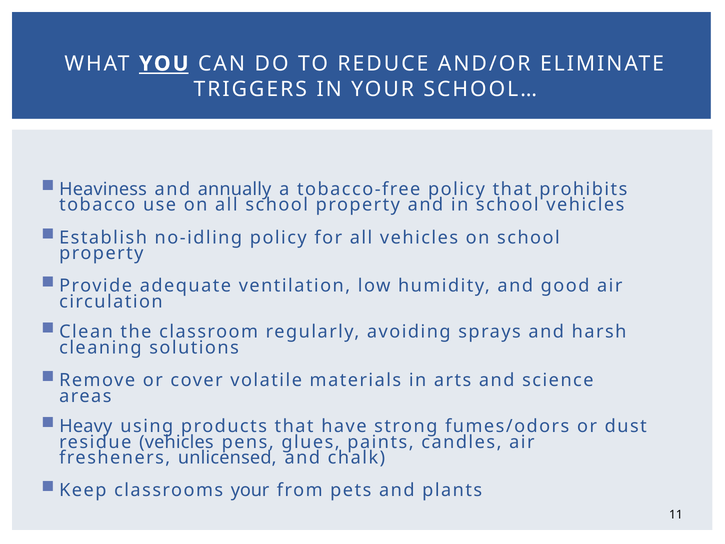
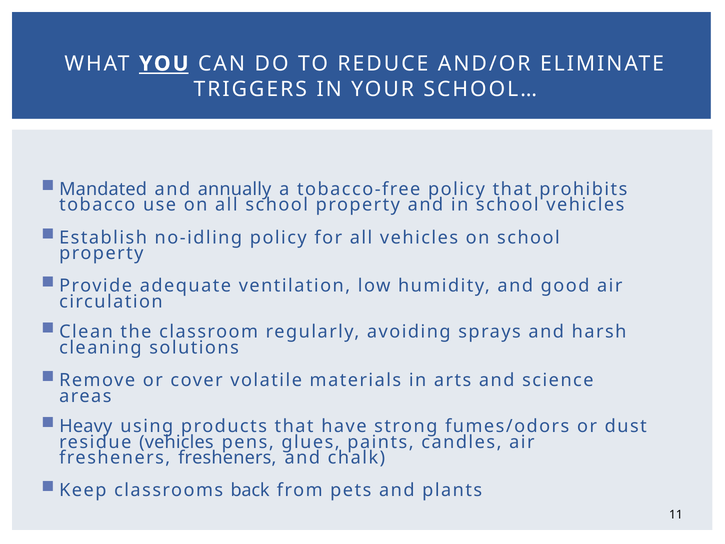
Heaviness: Heaviness -> Mandated
fresheners unlicensed: unlicensed -> fresheners
classrooms your: your -> back
